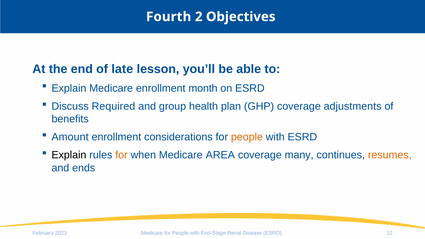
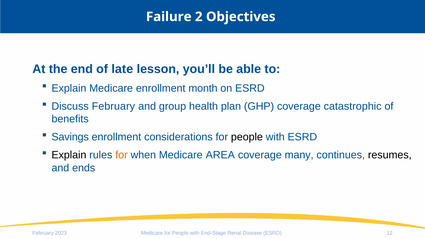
Fourth: Fourth -> Failure
Discuss Required: Required -> February
adjustments: adjustments -> catastrophic
Amount: Amount -> Savings
people at (247, 137) colour: orange -> black
resumes colour: orange -> black
